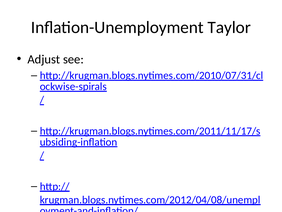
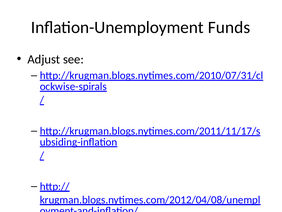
Taylor: Taylor -> Funds
